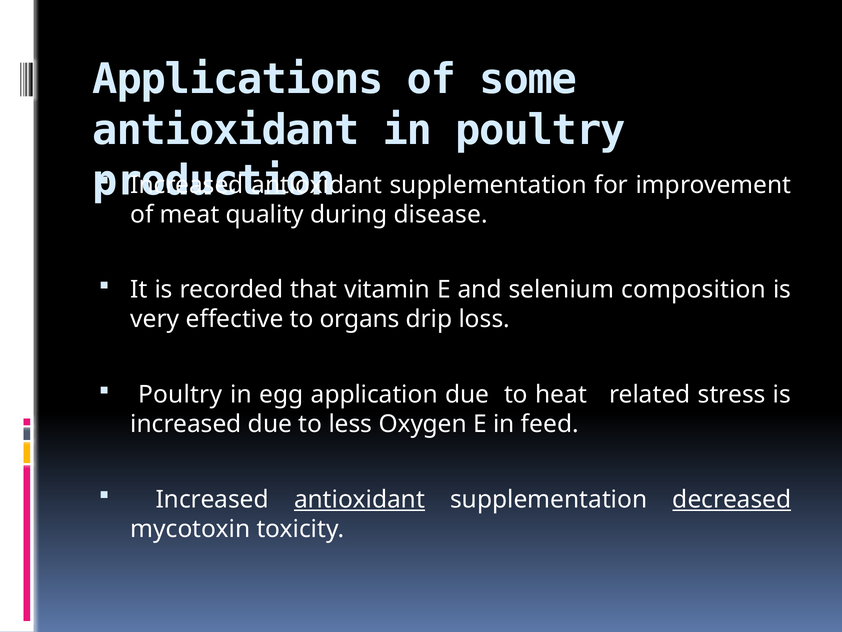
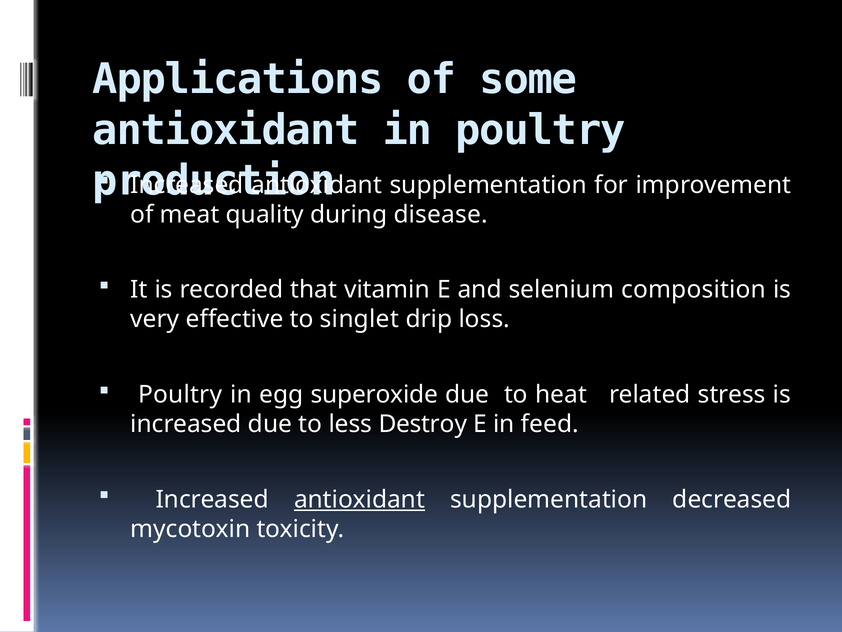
organs: organs -> singlet
application: application -> superoxide
Oxygen: Oxygen -> Destroy
decreased underline: present -> none
